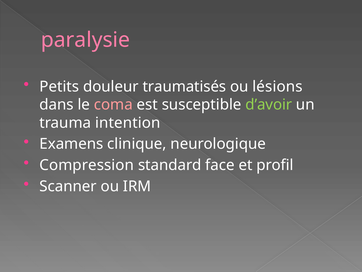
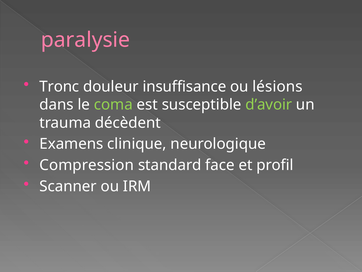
Petits: Petits -> Tronc
traumatisés: traumatisés -> insuffisance
coma colour: pink -> light green
intention: intention -> décèdent
